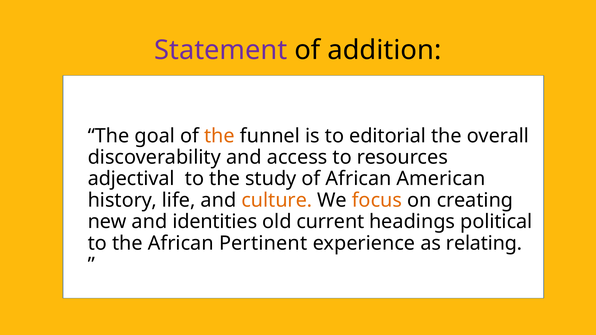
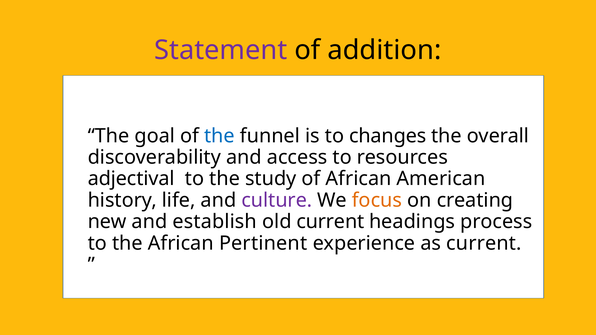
the at (219, 136) colour: orange -> blue
editorial: editorial -> changes
culture colour: orange -> purple
identities: identities -> establish
political: political -> process
as relating: relating -> current
